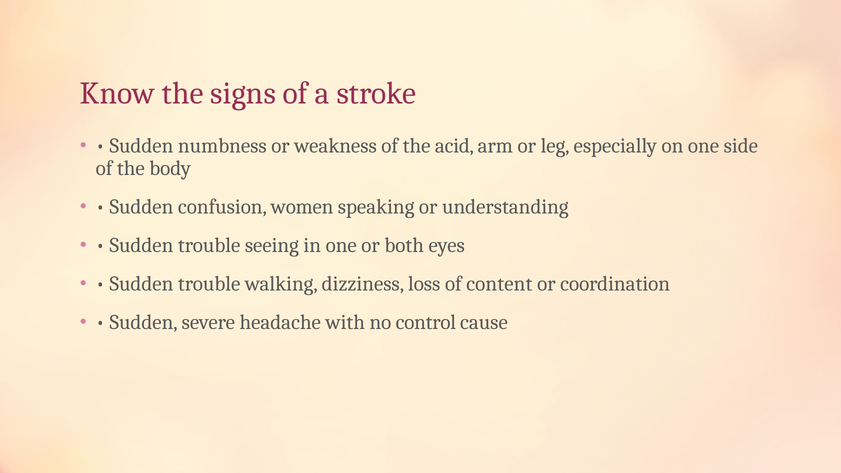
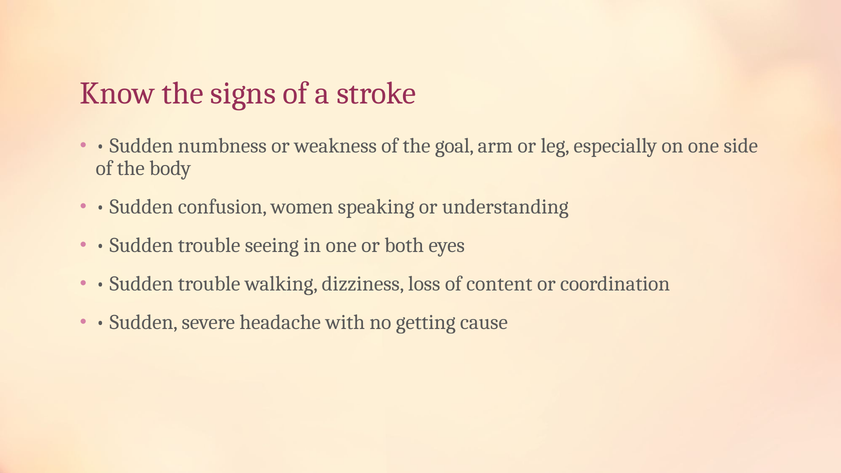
acid: acid -> goal
control: control -> getting
